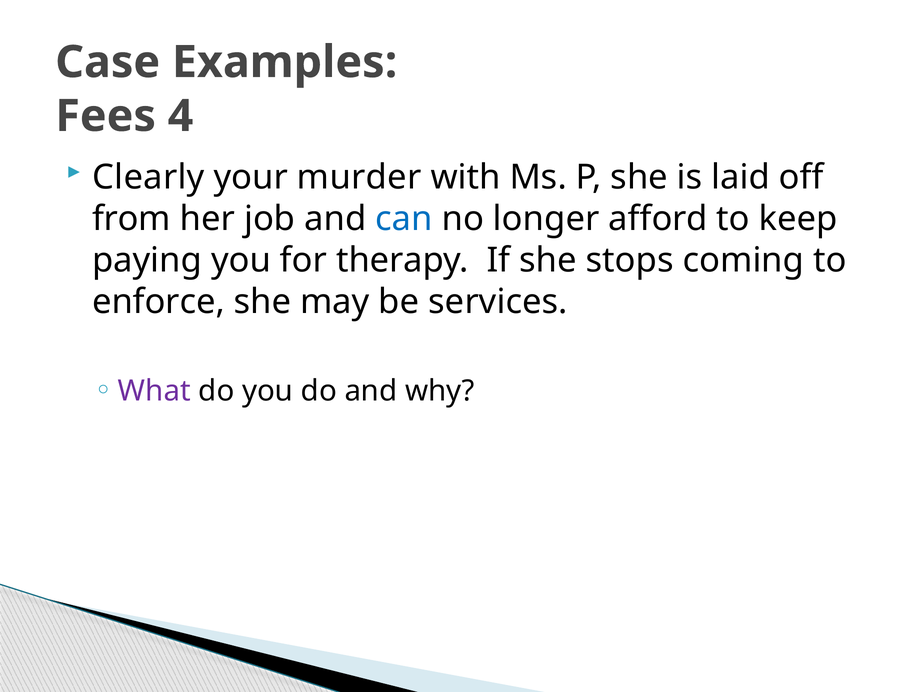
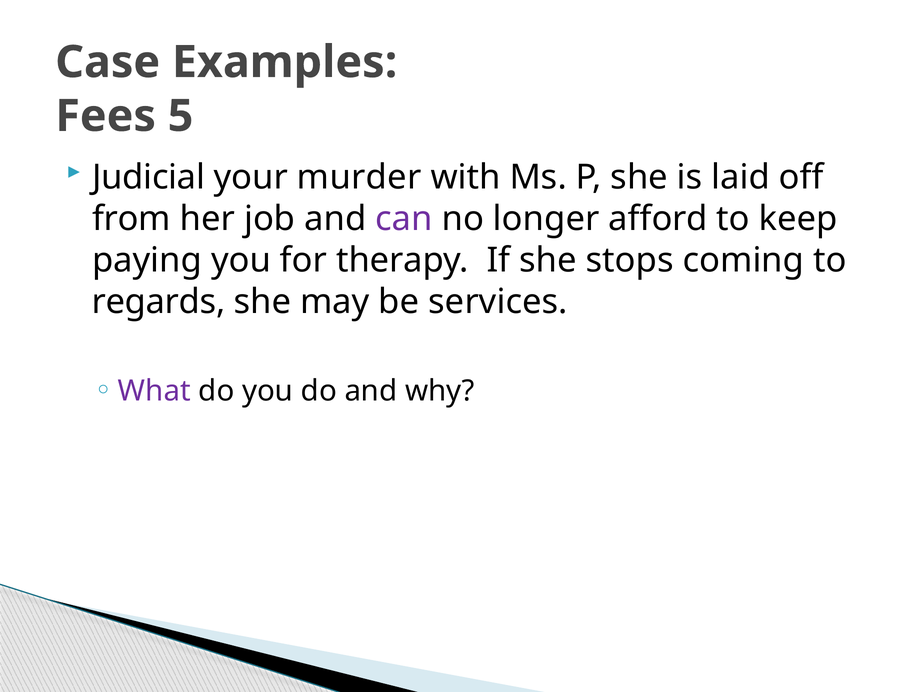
4: 4 -> 5
Clearly: Clearly -> Judicial
can colour: blue -> purple
enforce: enforce -> regards
